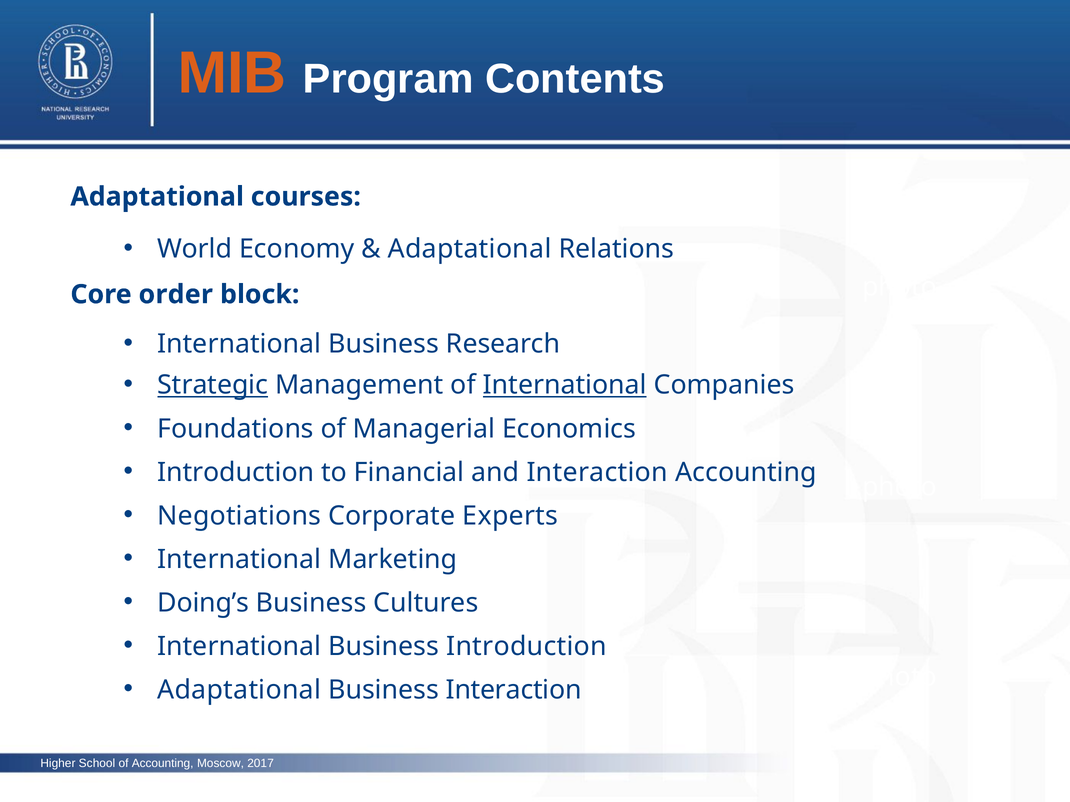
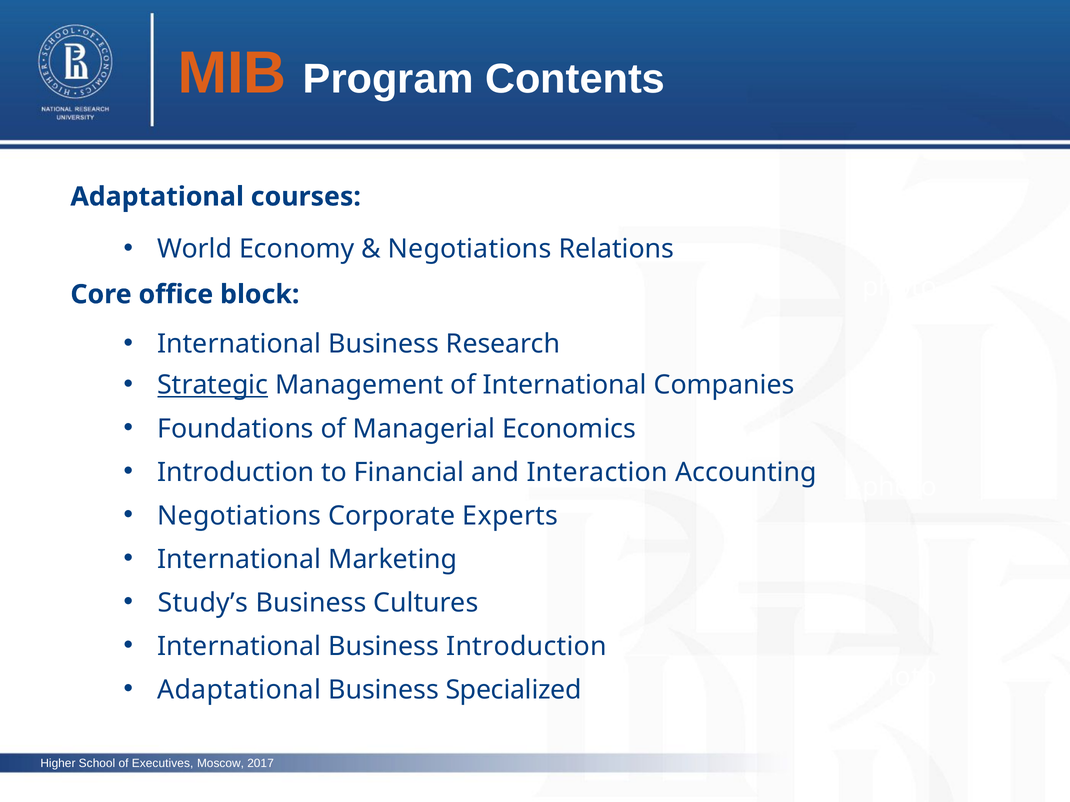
Adaptational at (470, 249): Adaptational -> Negotiations
order: order -> office
International at (565, 385) underline: present -> none
Doing’s: Doing’s -> Study’s
Business Interaction: Interaction -> Specialized
of Accounting: Accounting -> Executives
